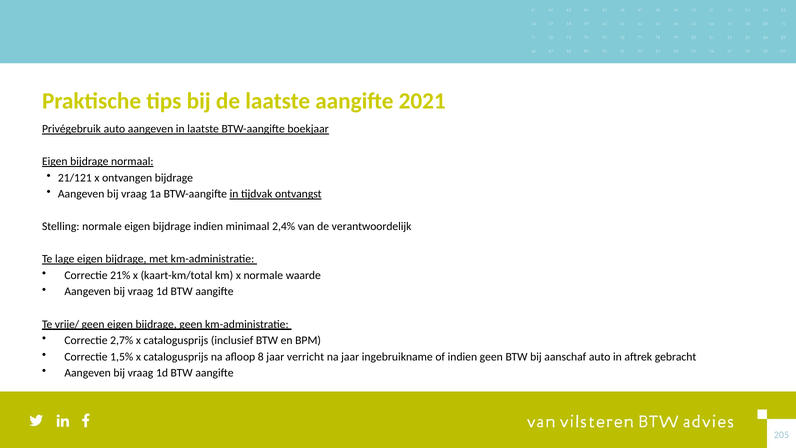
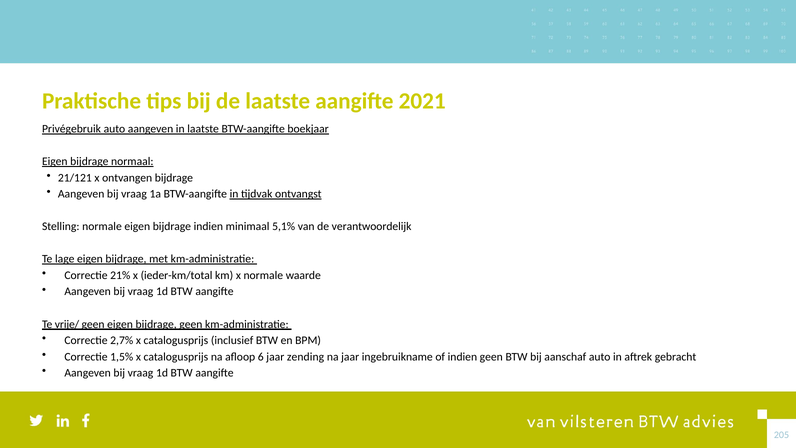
2,4%: 2,4% -> 5,1%
kaart-km/total: kaart-km/total -> ieder-km/total
8: 8 -> 6
verricht: verricht -> zending
